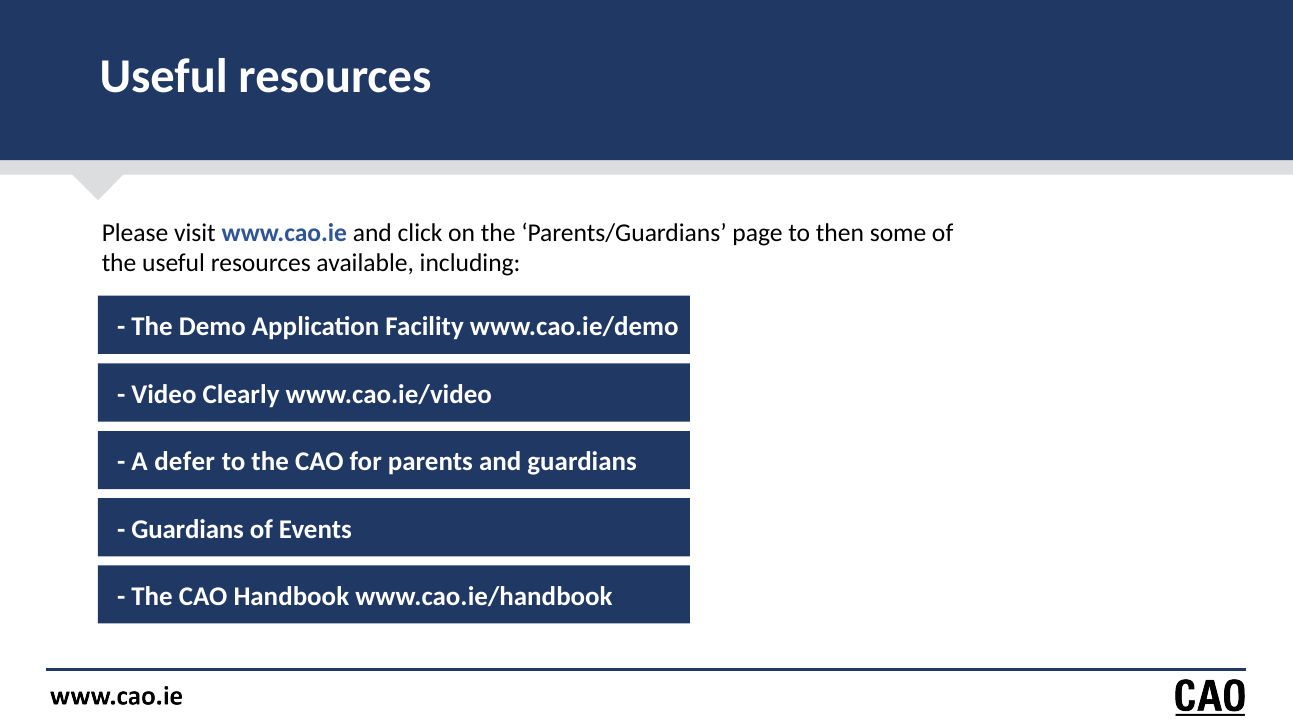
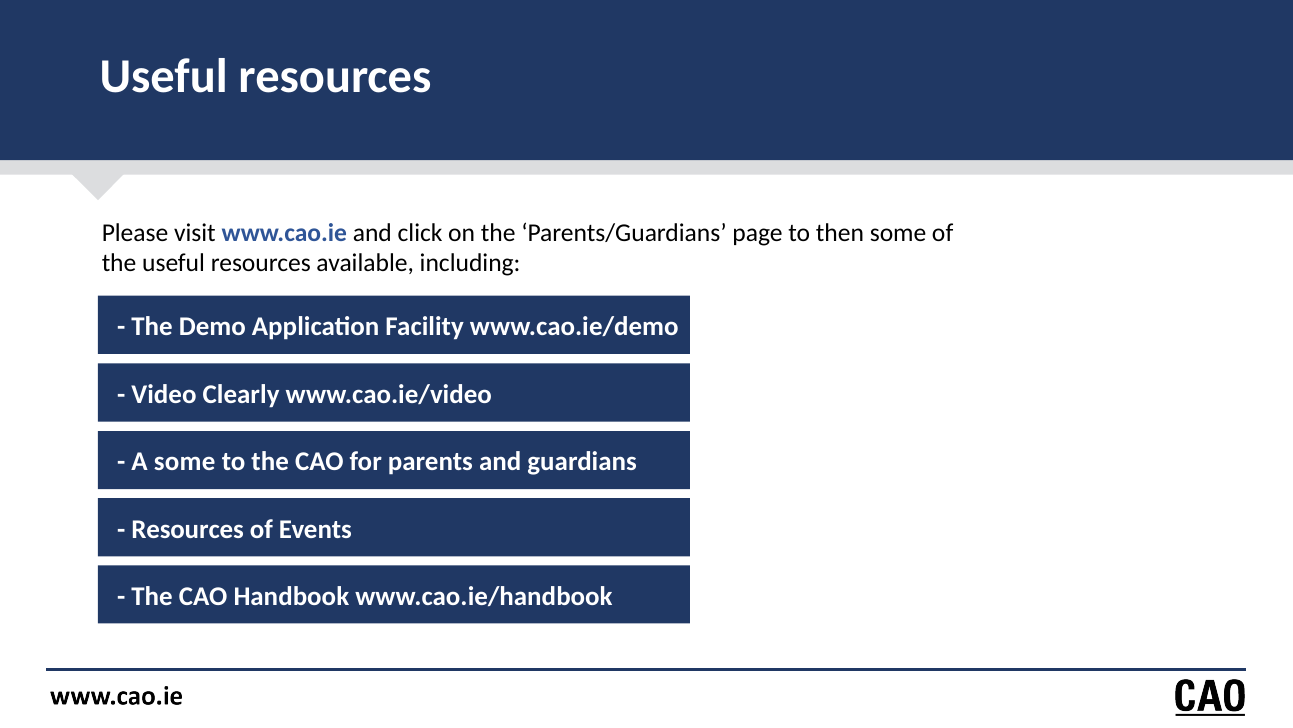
A defer: defer -> some
Guardians at (188, 529): Guardians -> Resources
